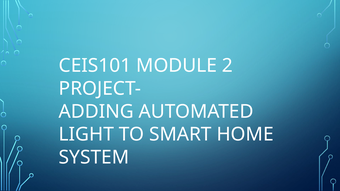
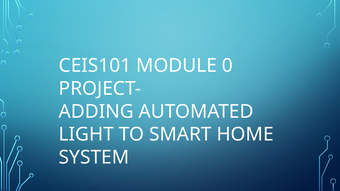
2: 2 -> 0
